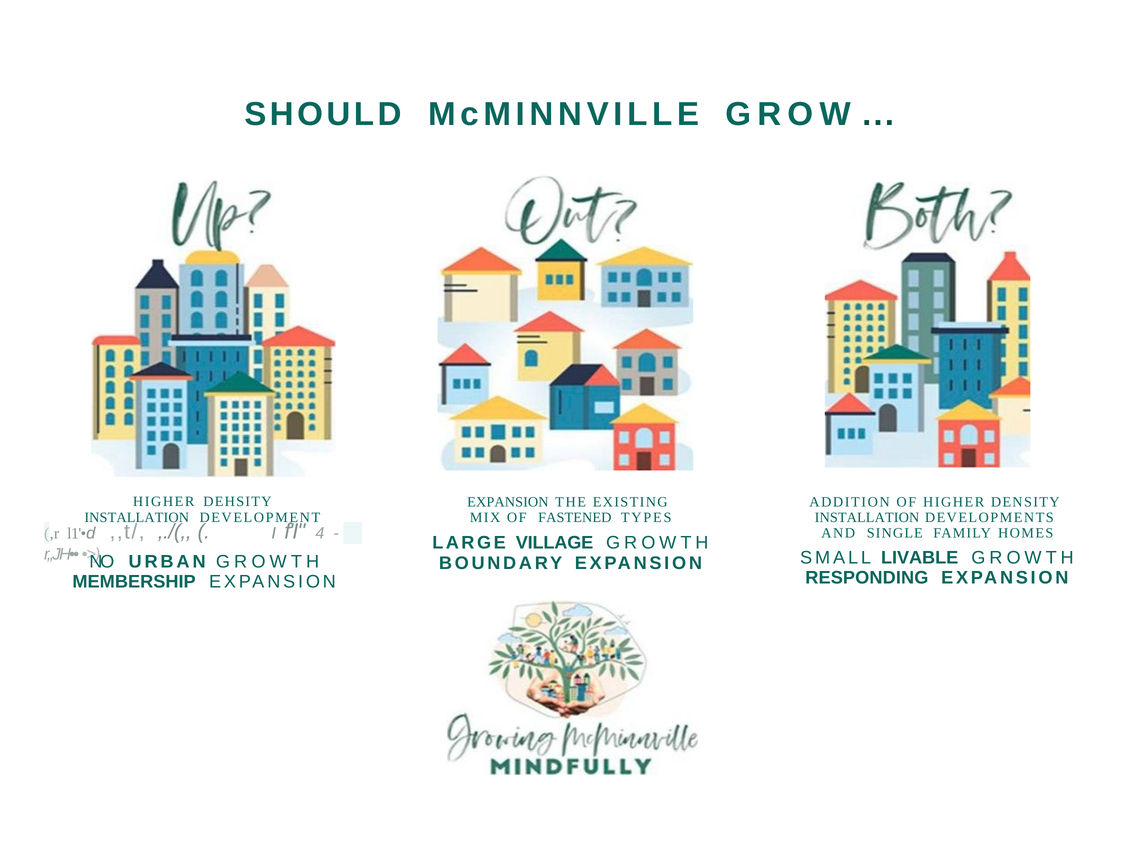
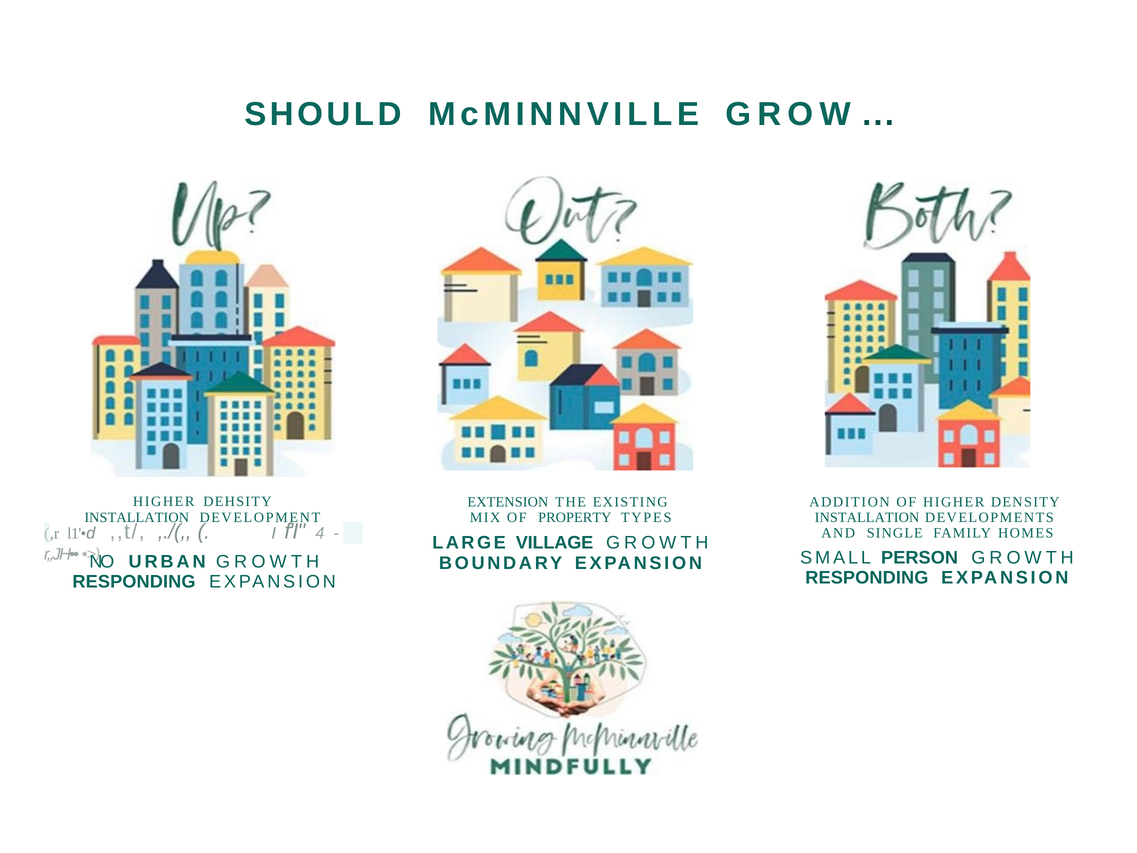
EXPANSION at (508, 502): EXPANSION -> EXTENSION
FASTENED: FASTENED -> PROPERTY
LIVABLE: LIVABLE -> PERSON
MEMBERSHIP at (134, 582): MEMBERSHIP -> RESPONDING
